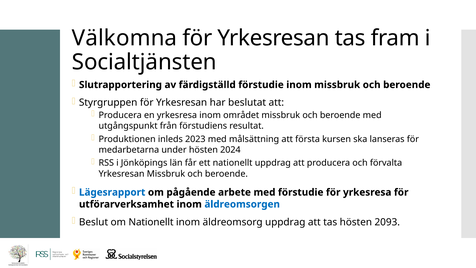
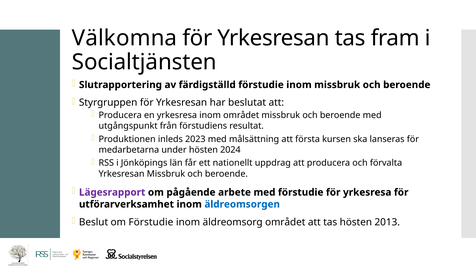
Lägesrapport colour: blue -> purple
om Nationellt: Nationellt -> Förstudie
äldreomsorg uppdrag: uppdrag -> området
2093: 2093 -> 2013
